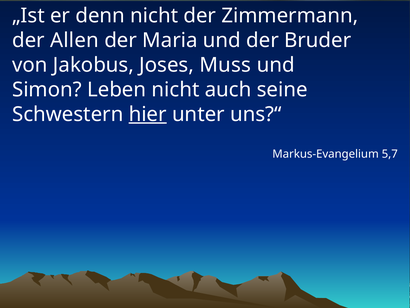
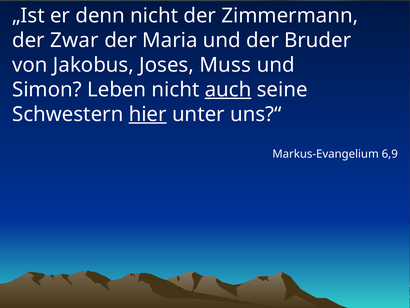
Allen: Allen -> Zwar
auch underline: none -> present
5,7: 5,7 -> 6,9
